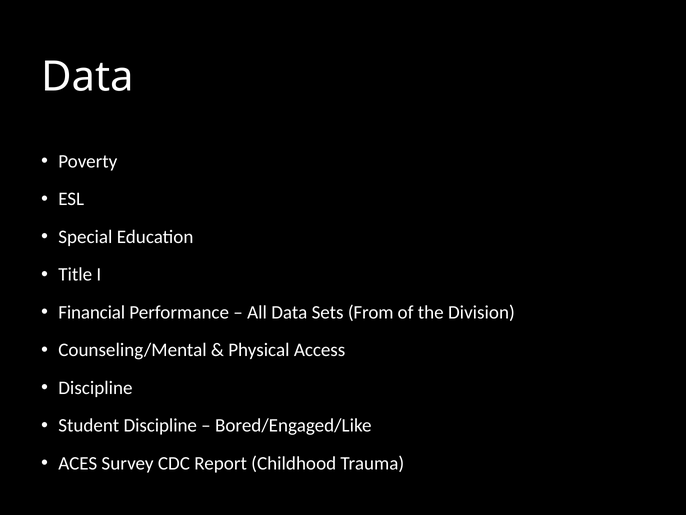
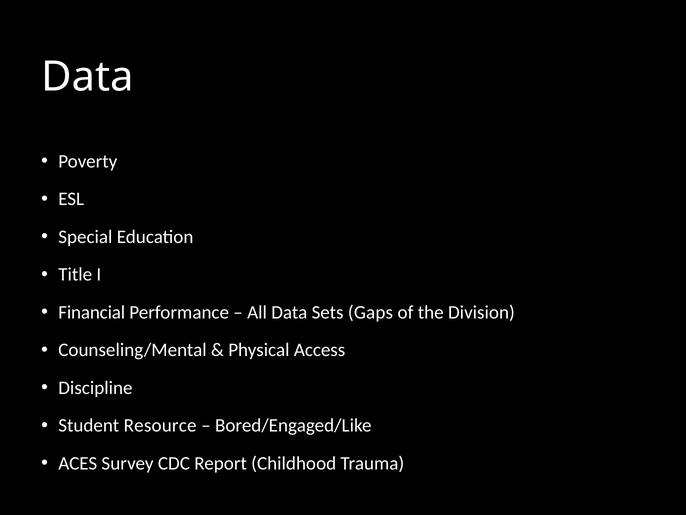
From: From -> Gaps
Student Discipline: Discipline -> Resource
